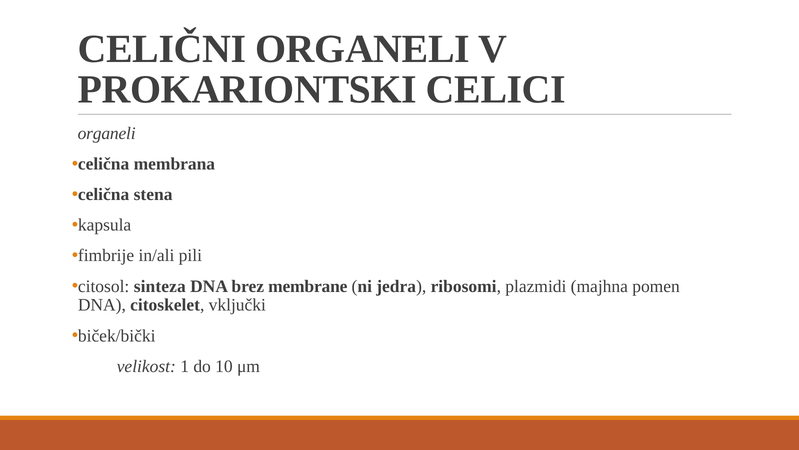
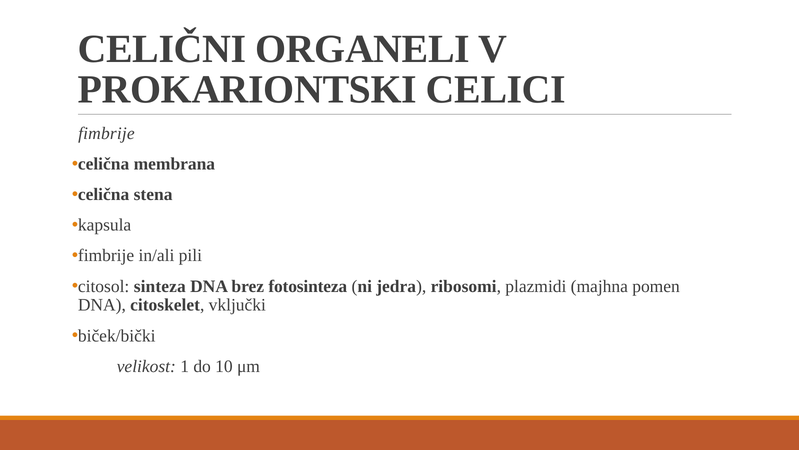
organeli at (107, 133): organeli -> fimbrije
membrane: membrane -> fotosinteza
